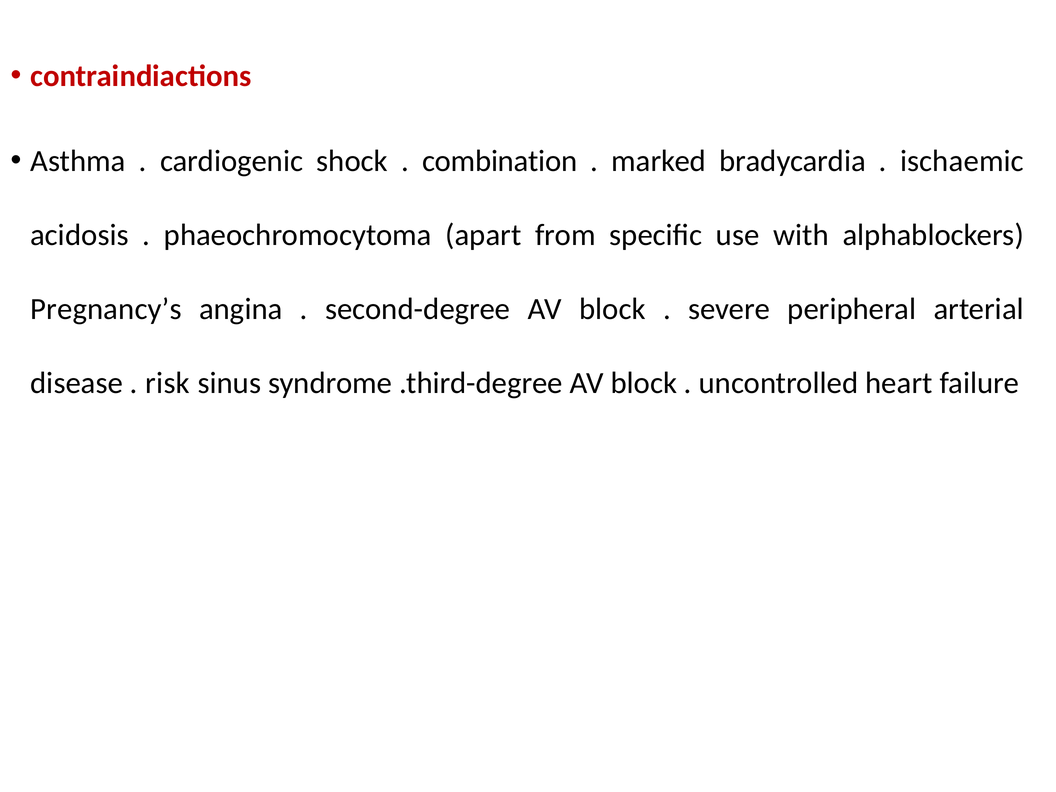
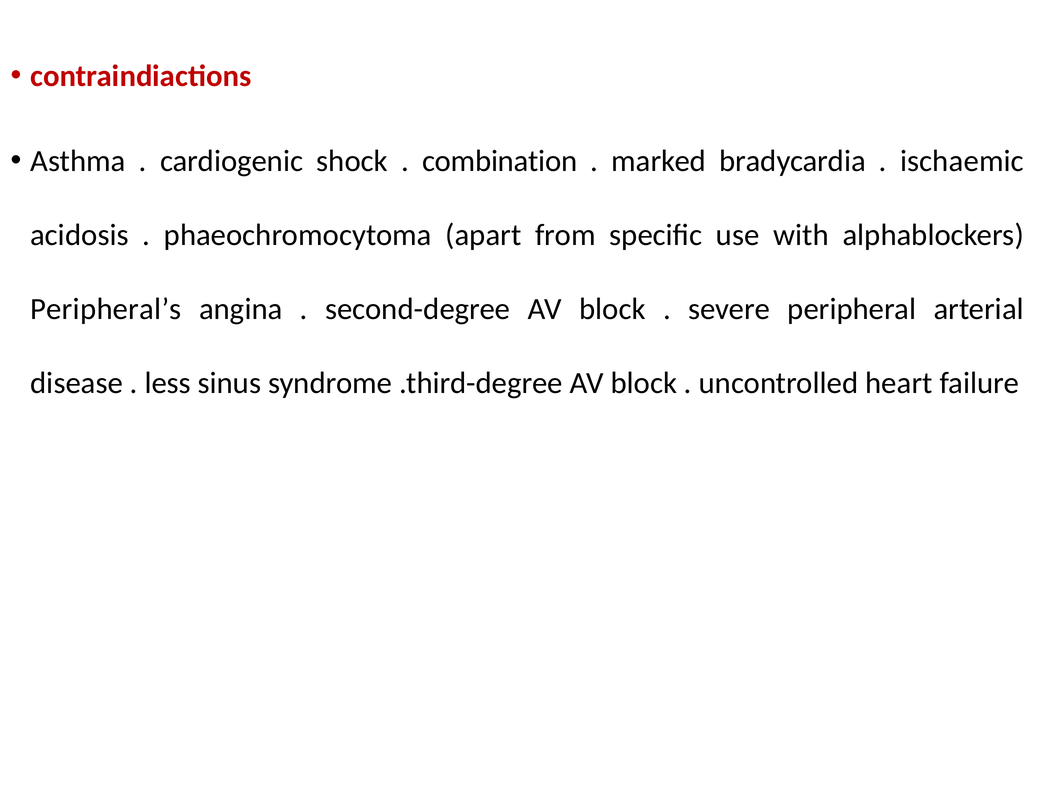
Pregnancy’s: Pregnancy’s -> Peripheral’s
risk: risk -> less
